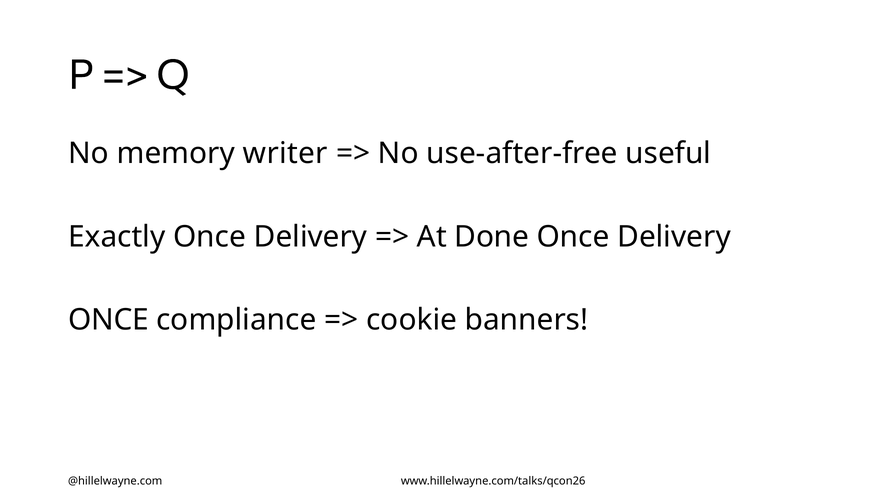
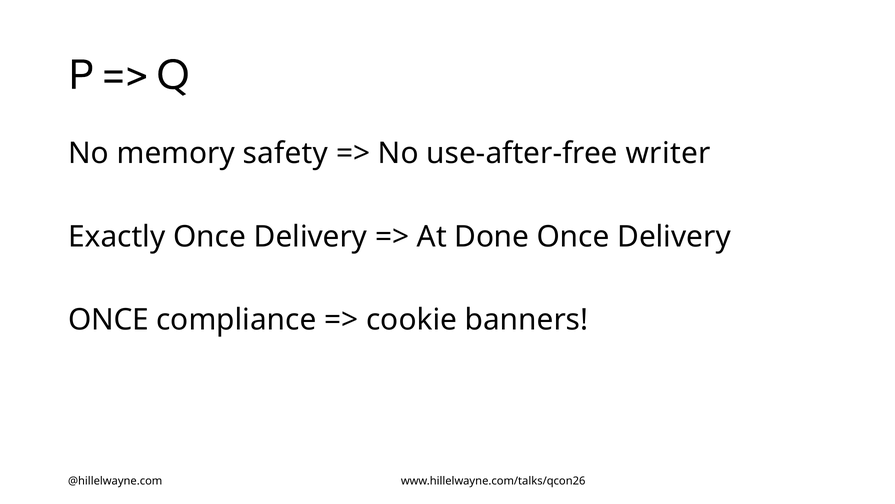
writer: writer -> safety
useful: useful -> writer
